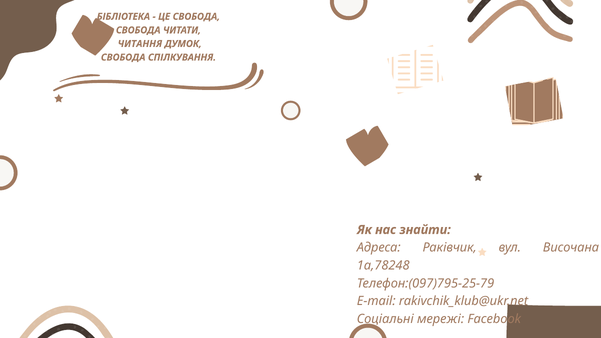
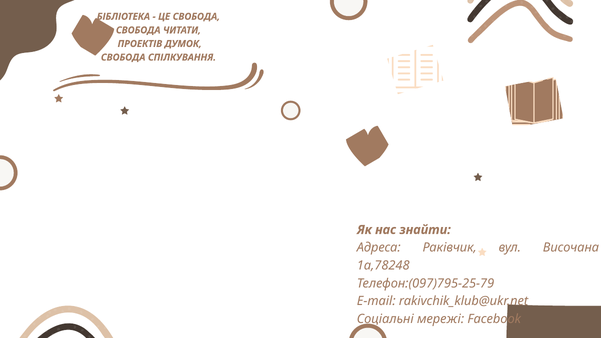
ЧИТАННЯ: ЧИТАННЯ -> ПРОЕКТІВ
